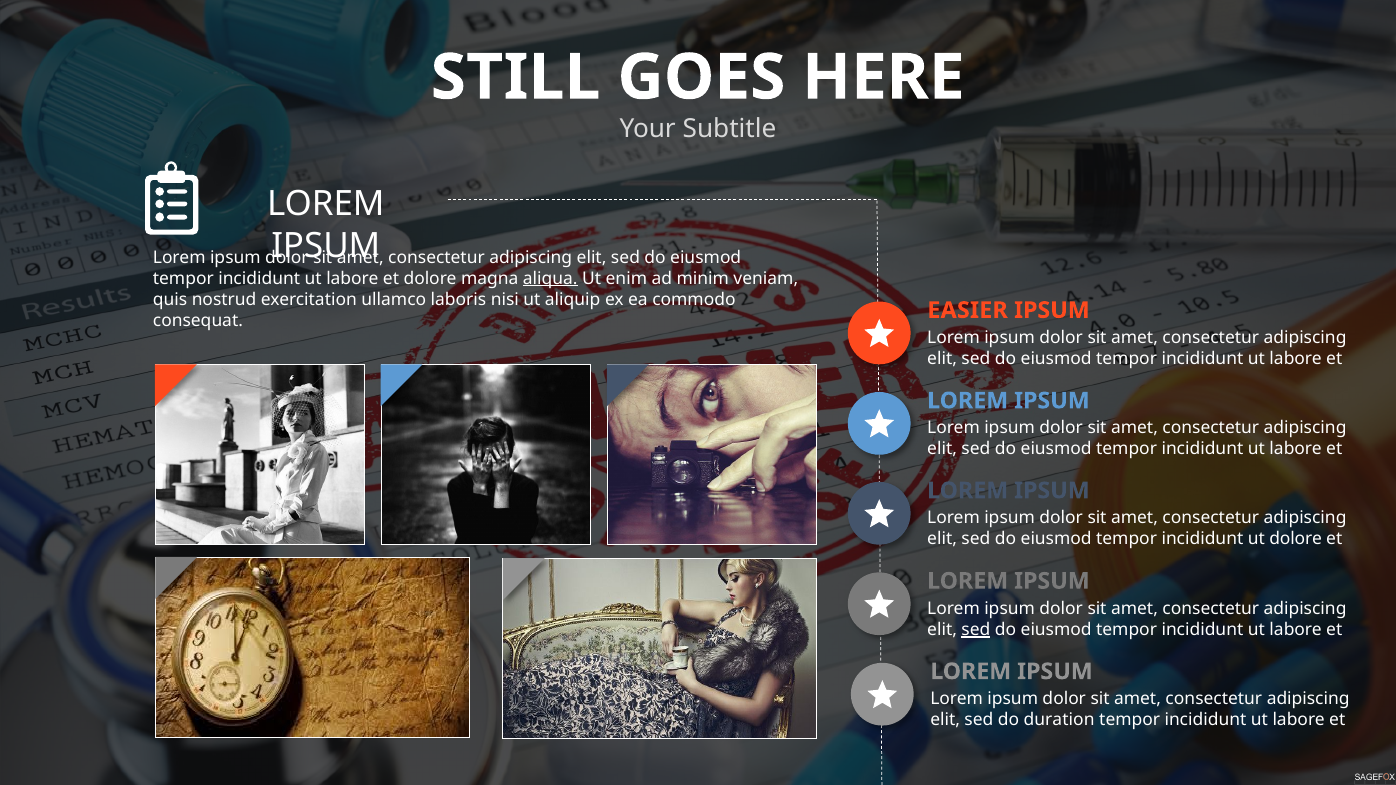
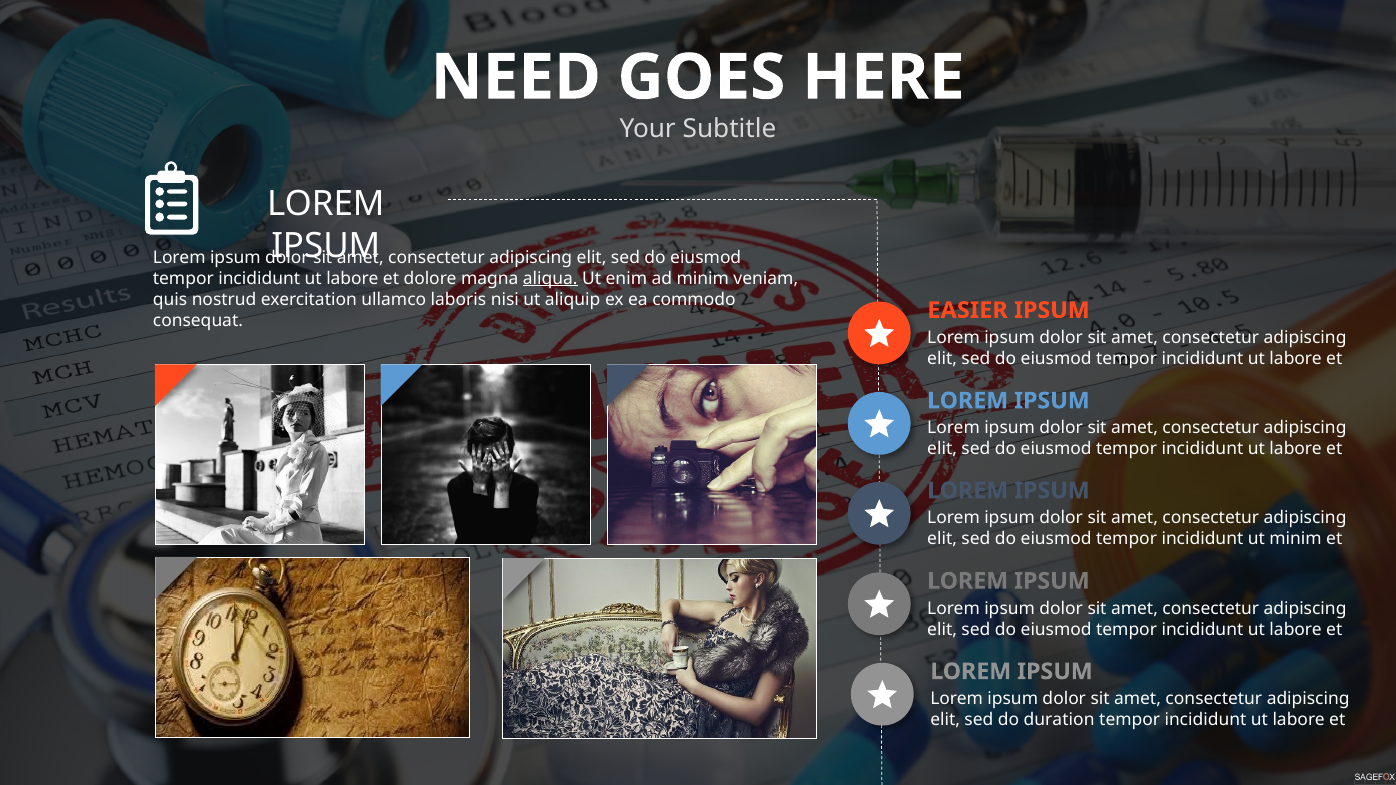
STILL: STILL -> NEED
ut dolore: dolore -> minim
sed at (976, 630) underline: present -> none
